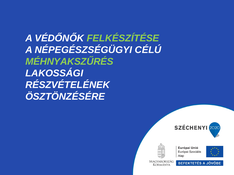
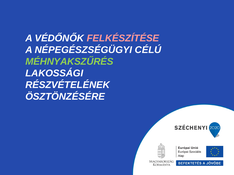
FELKÉSZÍTÉSE colour: light green -> pink
